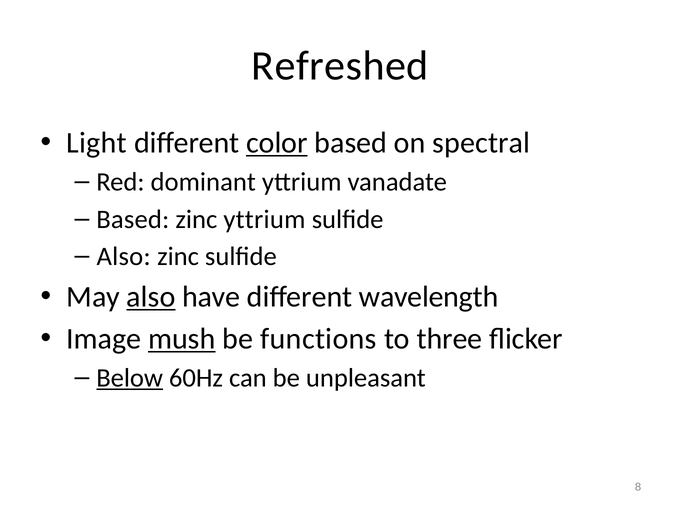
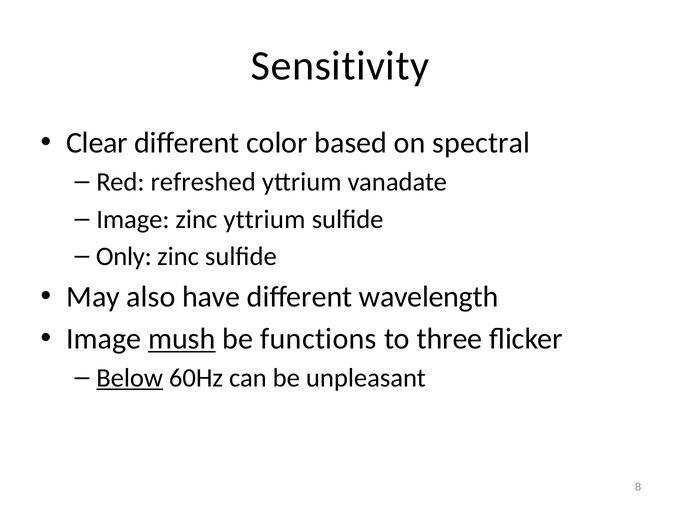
Refreshed: Refreshed -> Sensitivity
Light: Light -> Clear
color underline: present -> none
dominant: dominant -> refreshed
Based at (133, 219): Based -> Image
Also at (124, 257): Also -> Only
also at (151, 297) underline: present -> none
